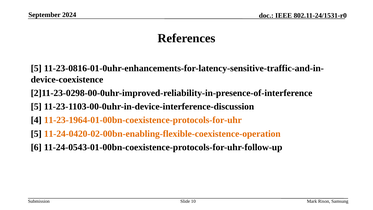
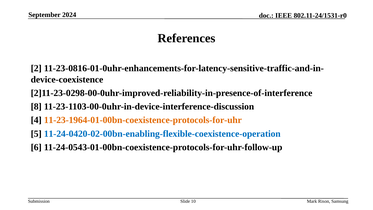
5 at (36, 68): 5 -> 2
5 at (36, 107): 5 -> 8
11-24-0420-02-00bn-enabling-flexible-coexistence-operation colour: orange -> blue
